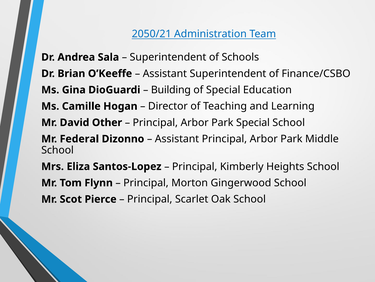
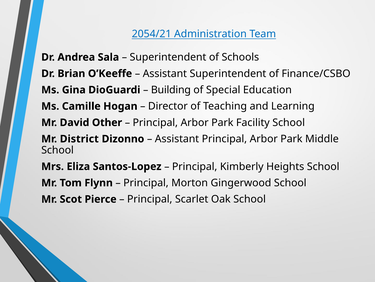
2050/21: 2050/21 -> 2054/21
Park Special: Special -> Facility
Federal: Federal -> District
